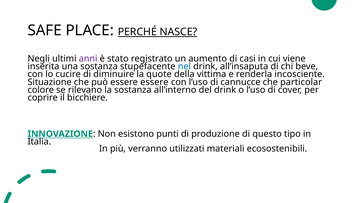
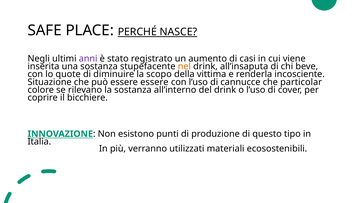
nel colour: blue -> orange
cucire: cucire -> quote
quote: quote -> scopo
